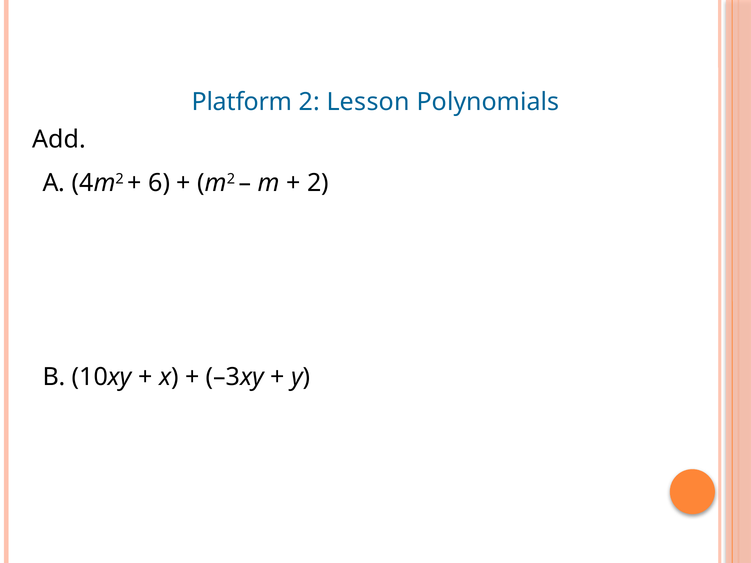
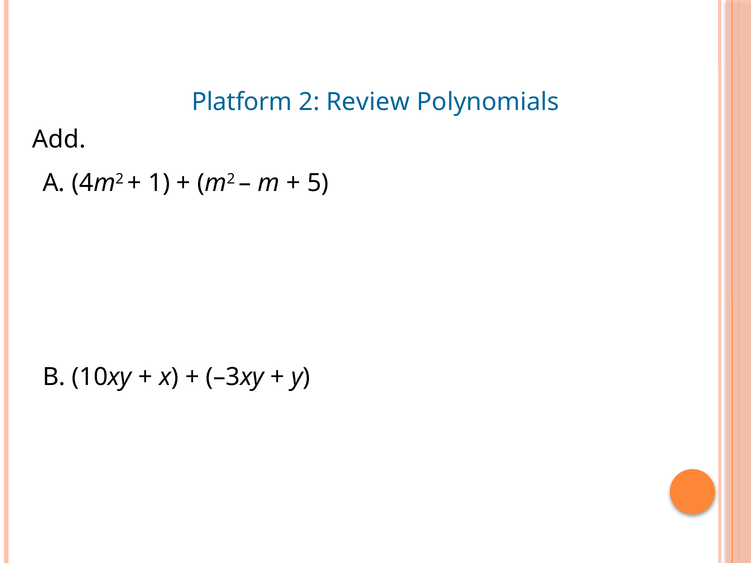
Lesson: Lesson -> Review
6: 6 -> 1
2 at (318, 183): 2 -> 5
